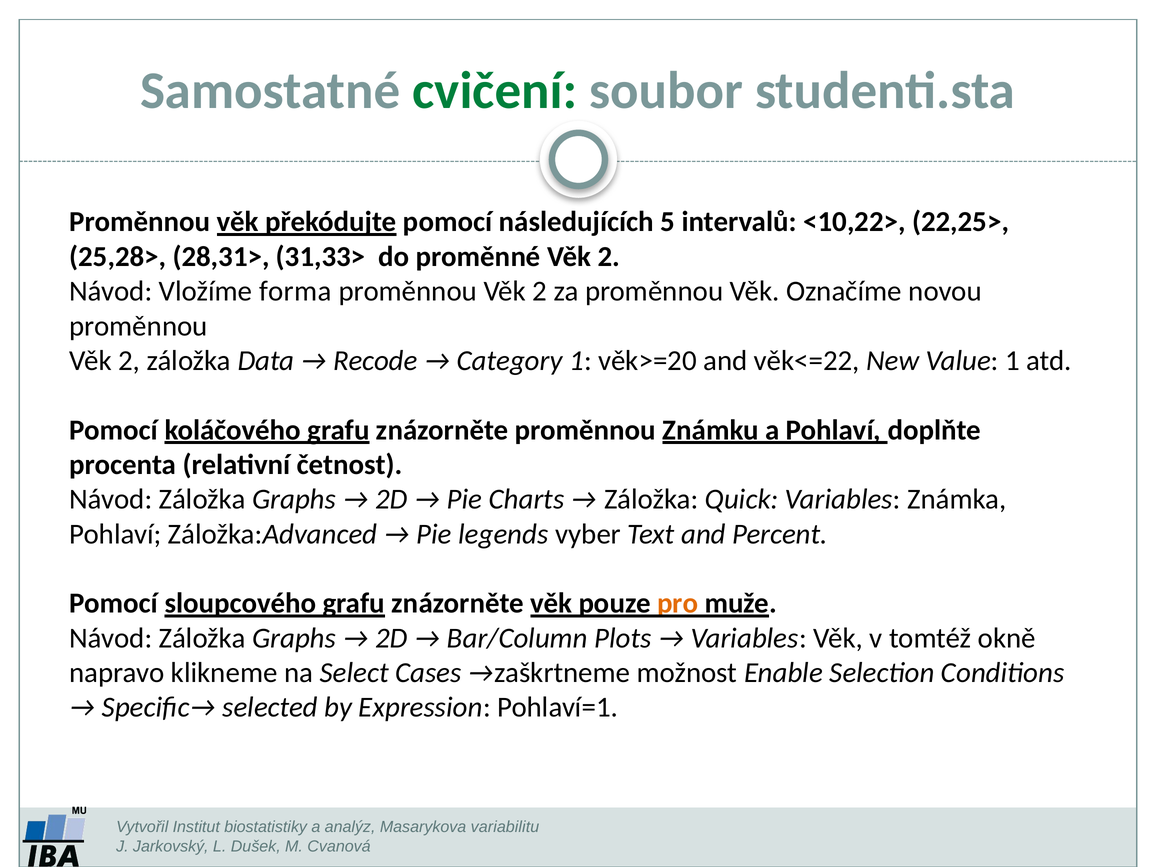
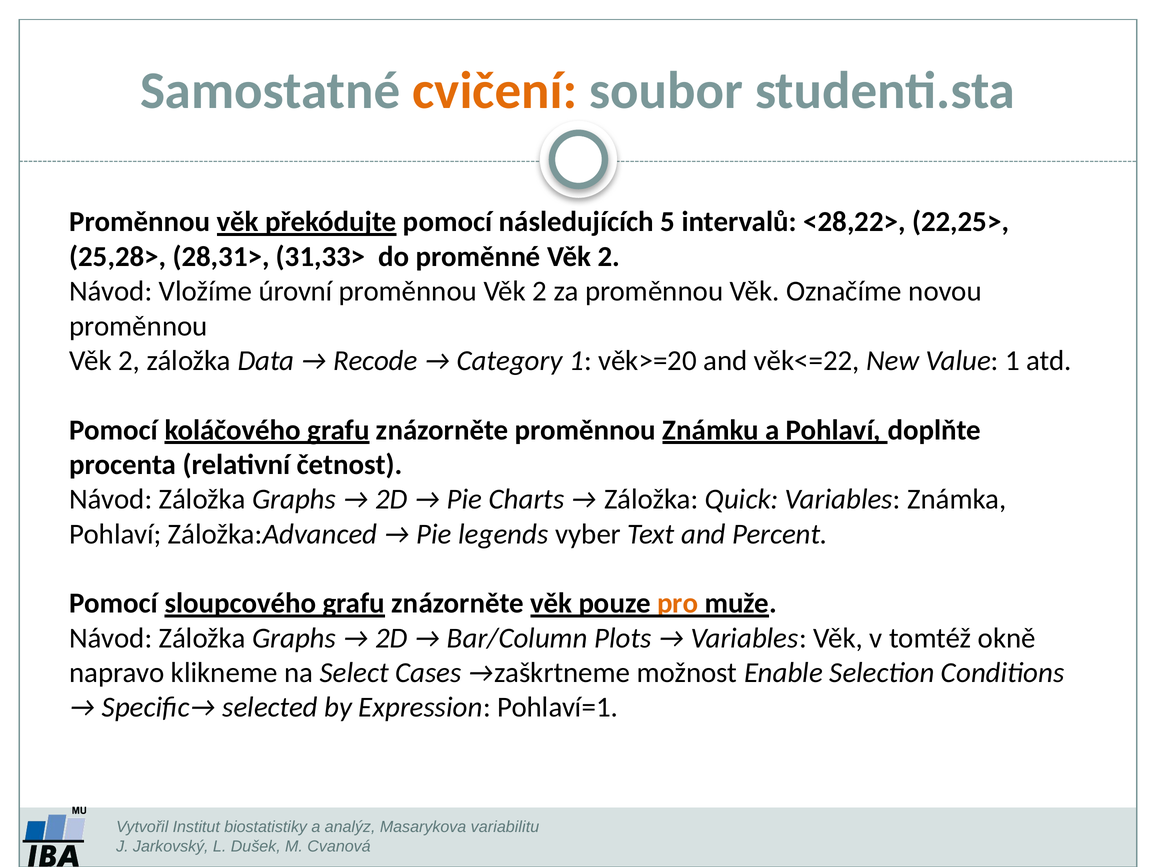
cvičení colour: green -> orange
<10,22>: <10,22> -> <28,22>
forma: forma -> úrovní
